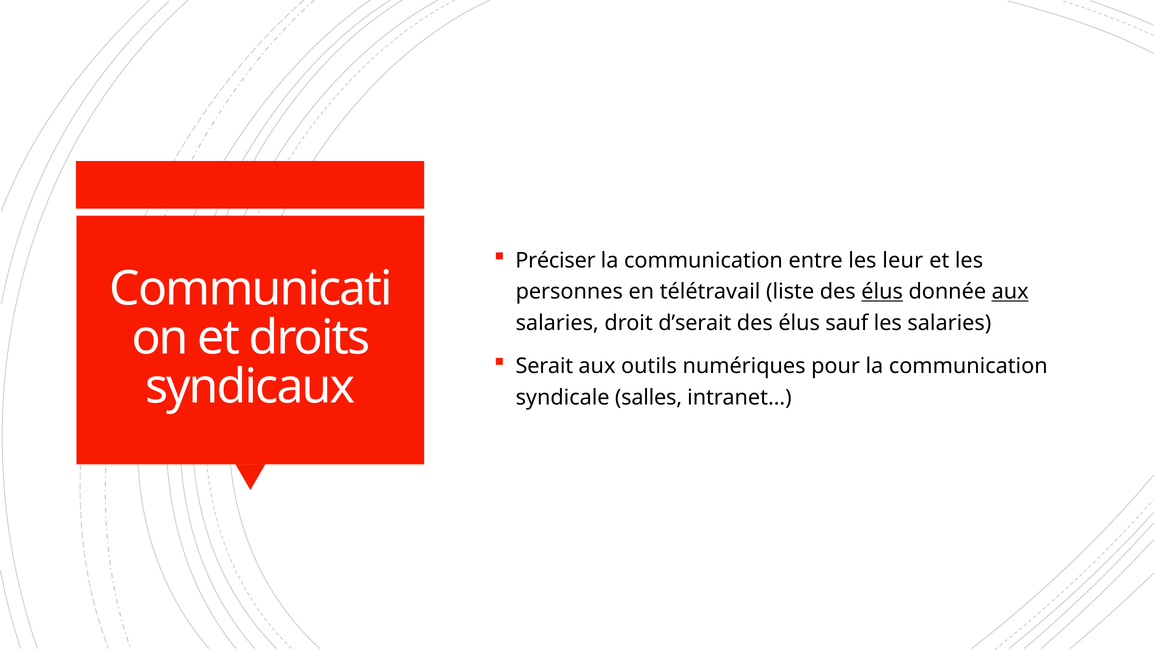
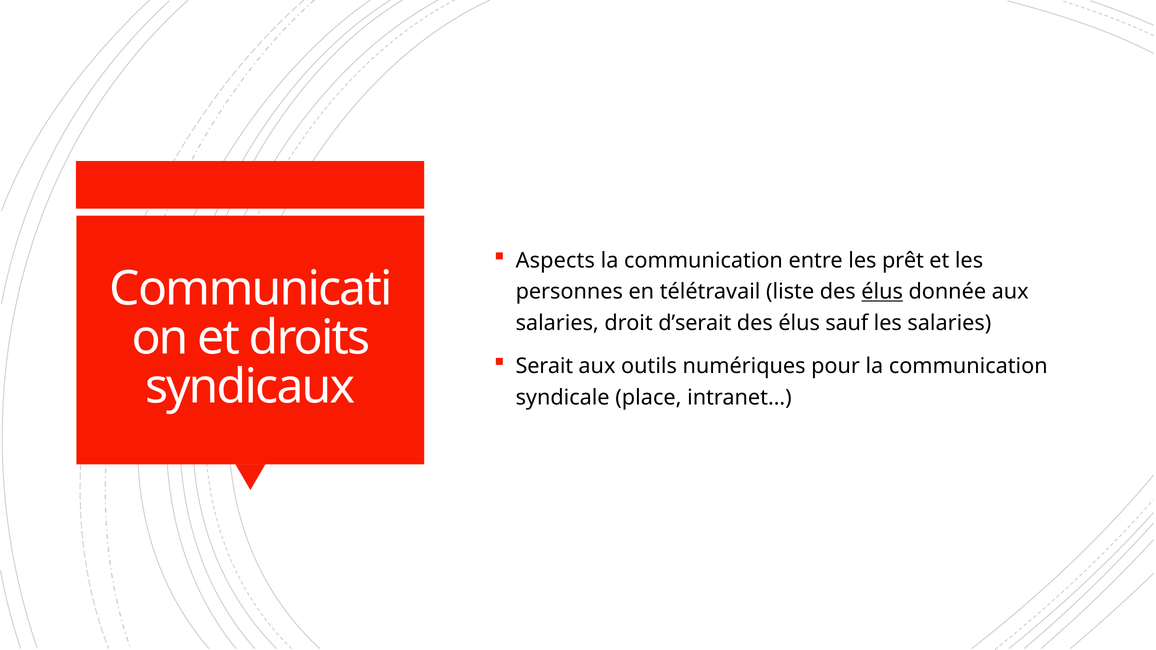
Préciser: Préciser -> Aspects
leur: leur -> prêt
aux at (1010, 292) underline: present -> none
salles: salles -> place
